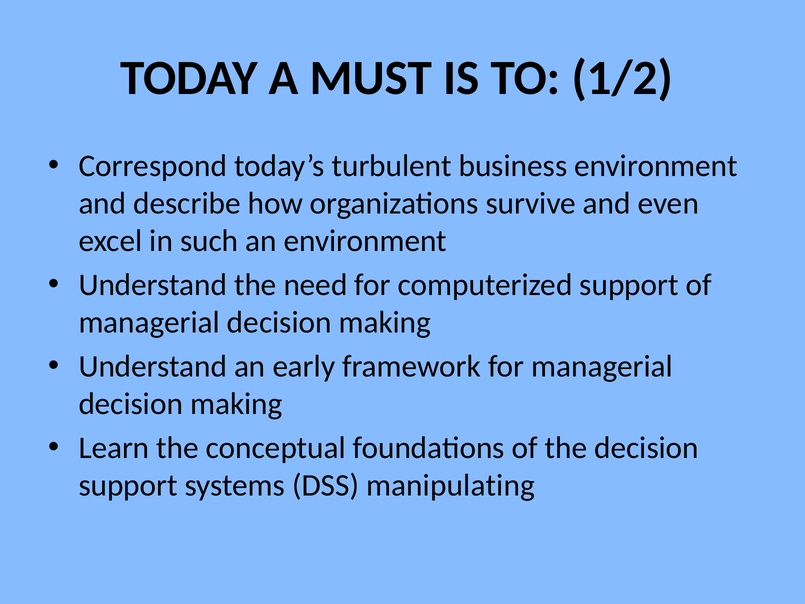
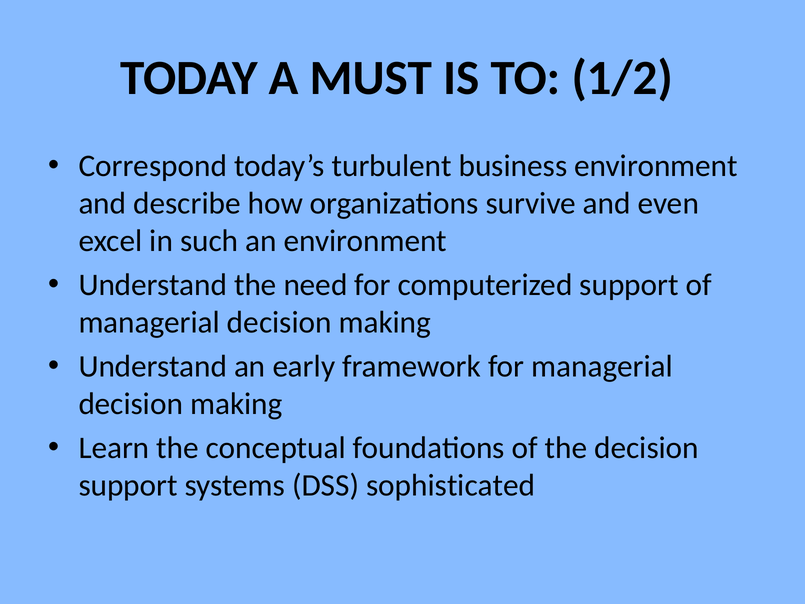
manipulating: manipulating -> sophisticated
